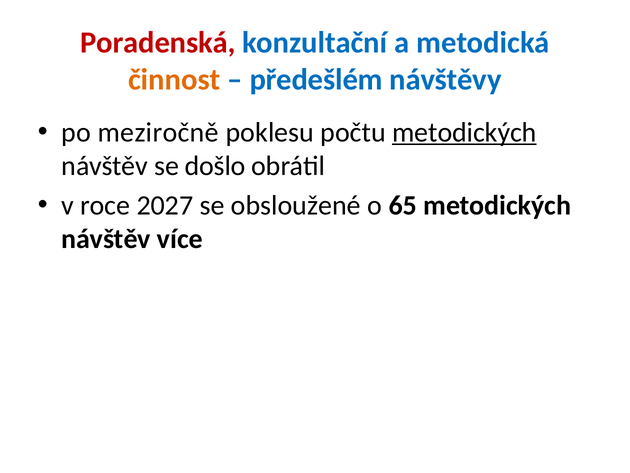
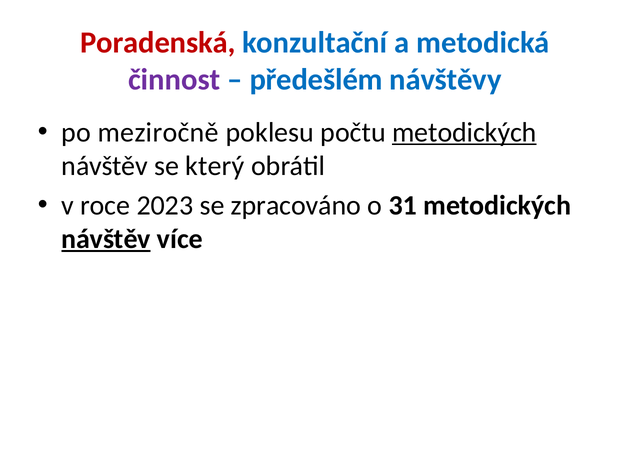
činnost colour: orange -> purple
došlo: došlo -> který
2027: 2027 -> 2023
obsloužené: obsloužené -> zpracováno
65: 65 -> 31
návštěv at (106, 239) underline: none -> present
